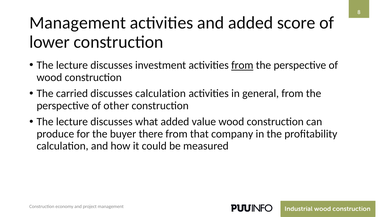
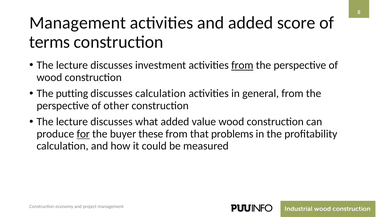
lower: lower -> terms
carried: carried -> putting
for underline: none -> present
there: there -> these
company: company -> problems
